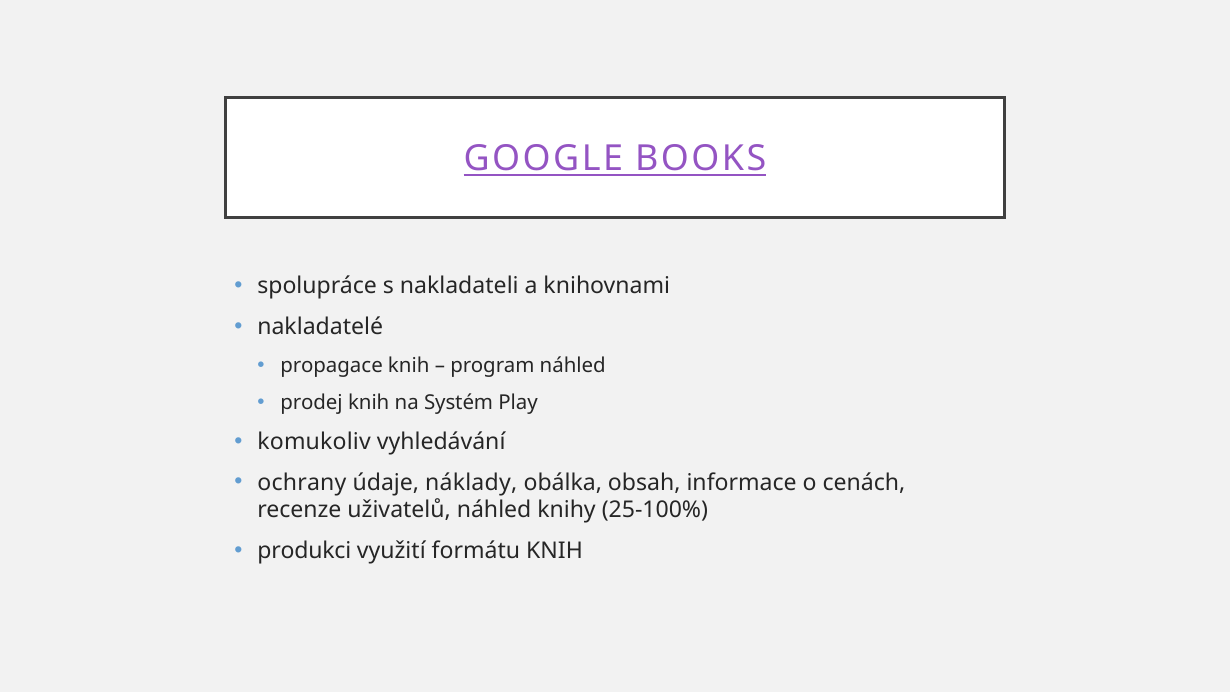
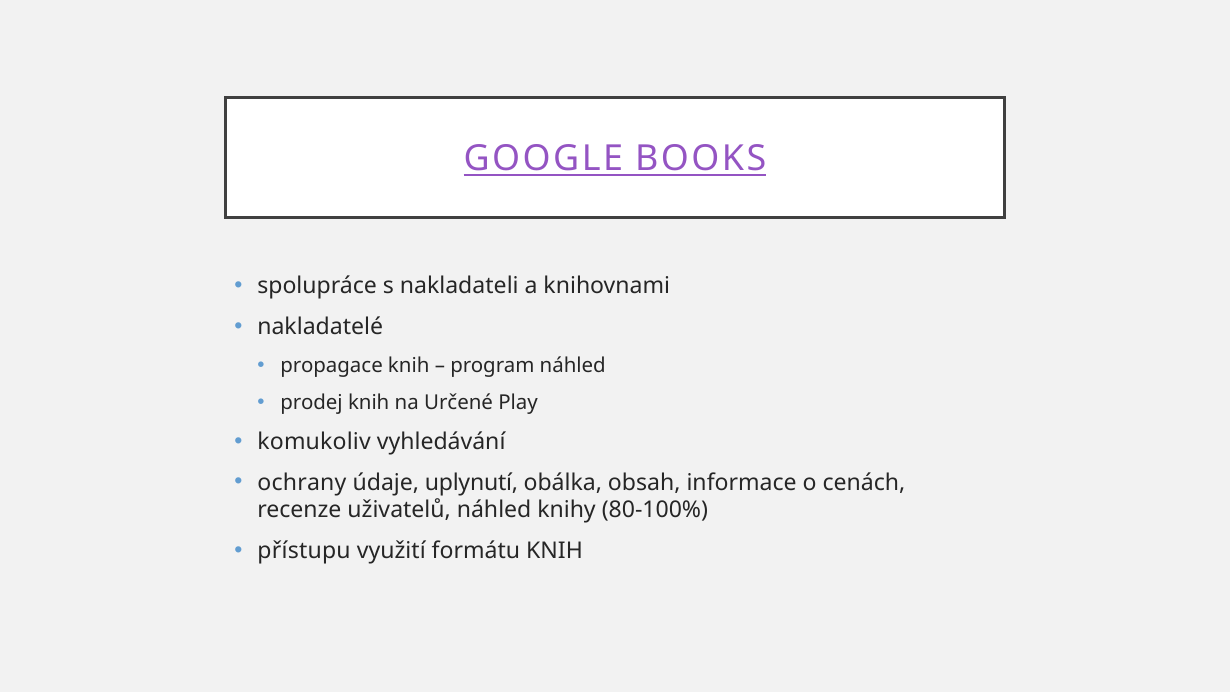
Systém: Systém -> Určené
náklady: náklady -> uplynutí
25-100%: 25-100% -> 80-100%
produkci: produkci -> přístupu
